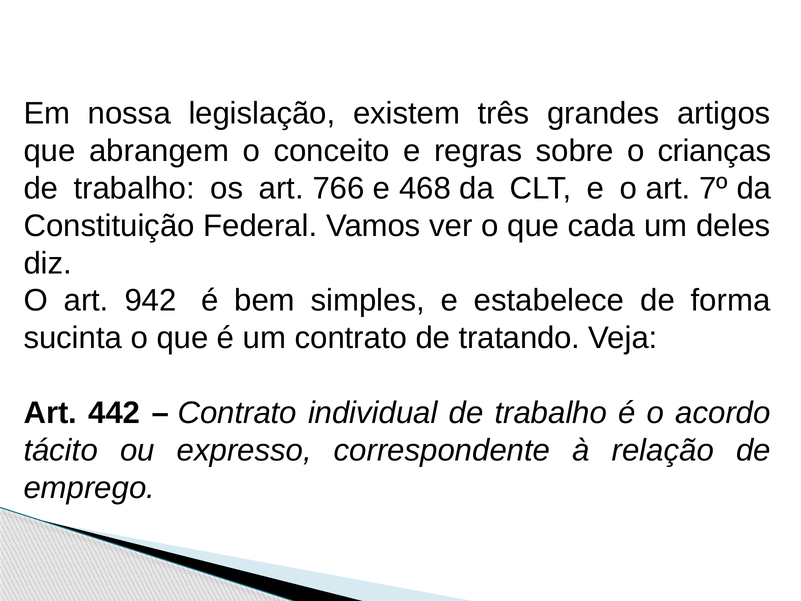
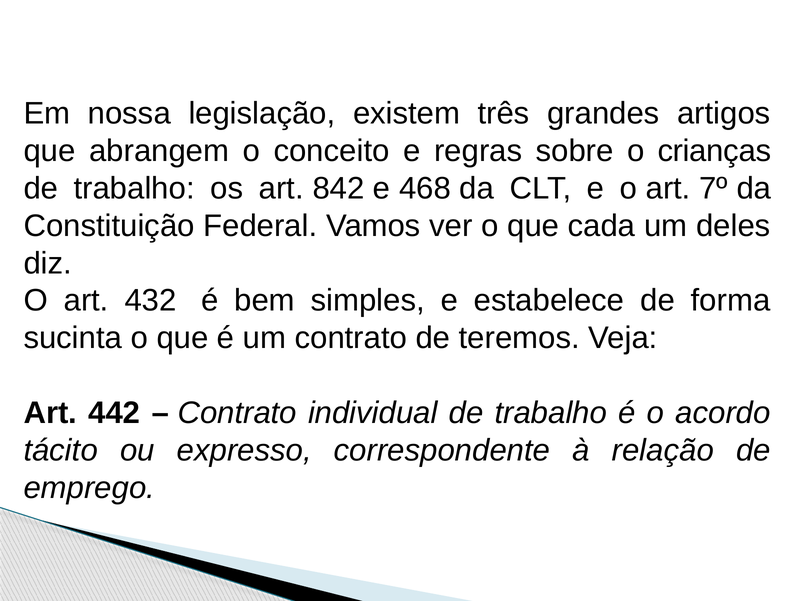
766: 766 -> 842
942: 942 -> 432
tratando: tratando -> teremos
